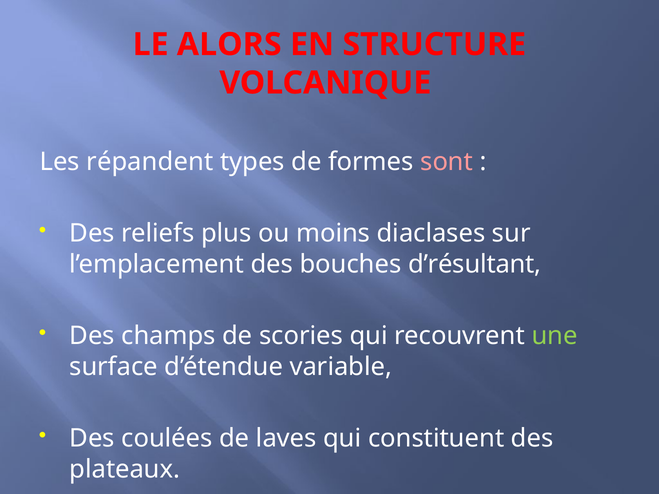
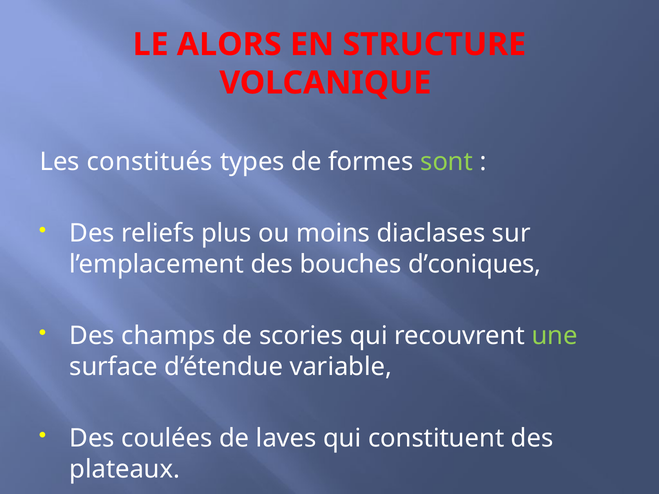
répandent: répandent -> constitués
sont colour: pink -> light green
d’résultant: d’résultant -> d’coniques
